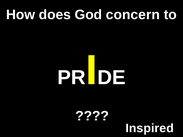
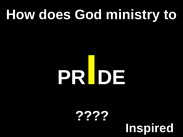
concern: concern -> ministry
